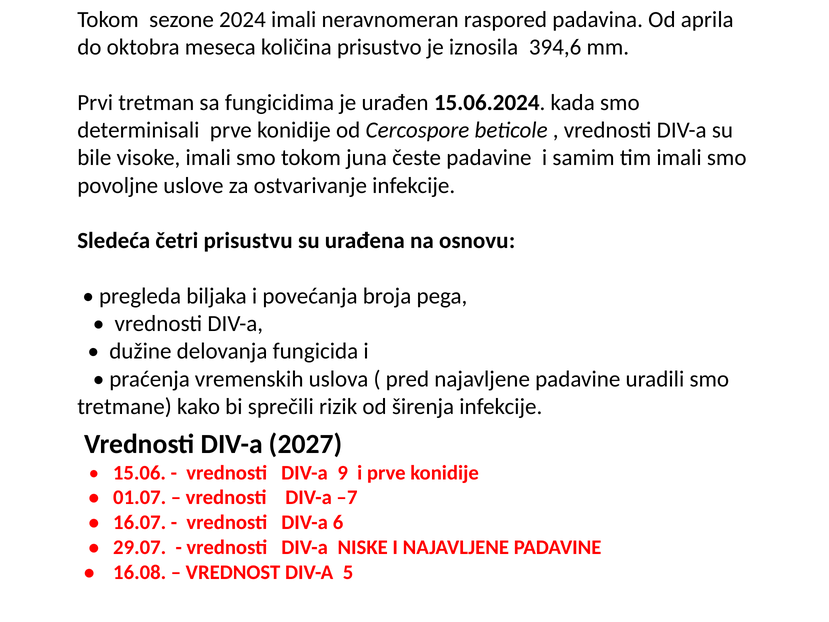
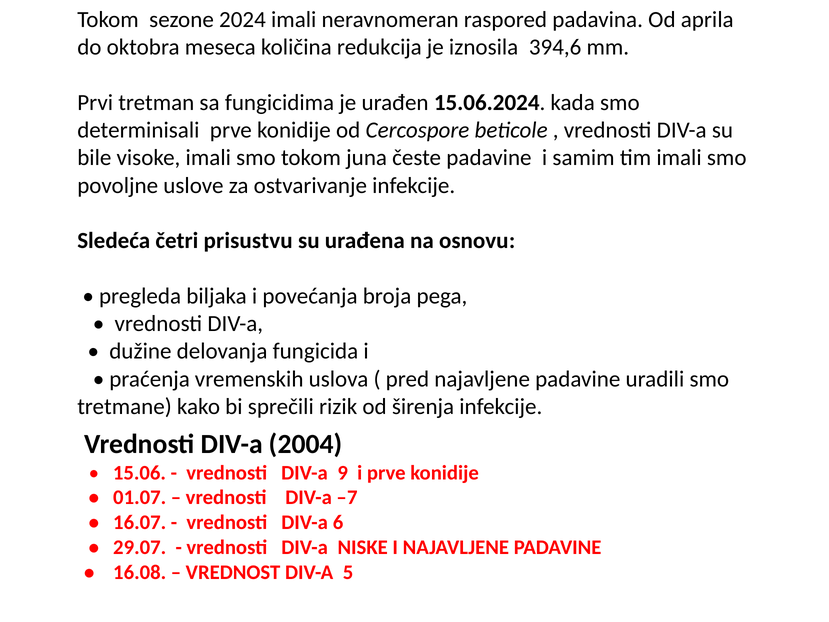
prisustvo: prisustvo -> redukcija
2027: 2027 -> 2004
